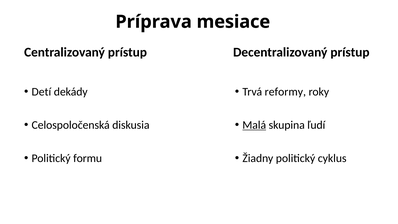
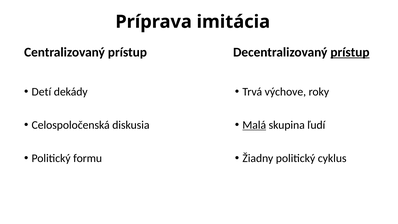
mesiace: mesiace -> imitácia
prístup at (350, 52) underline: none -> present
reformy: reformy -> výchove
